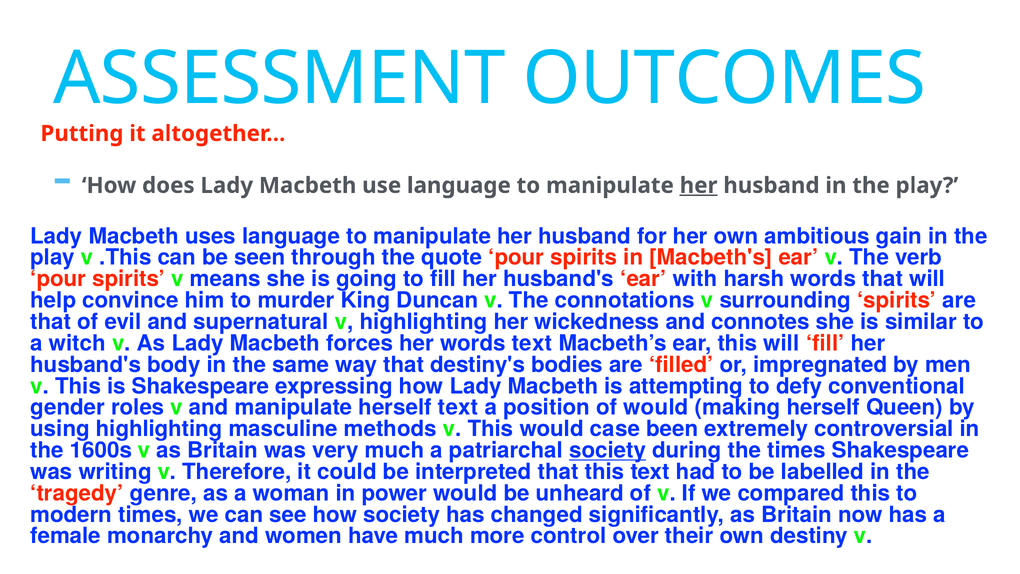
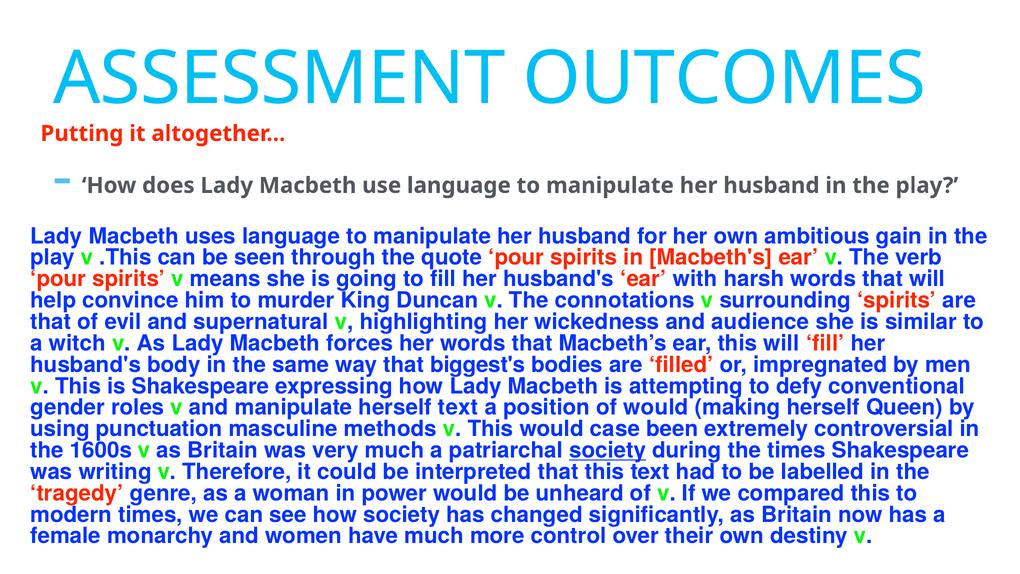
her at (699, 185) underline: present -> none
connotes: connotes -> audience
her words text: text -> that
destiny's: destiny's -> biggest's
using highlighting: highlighting -> punctuation
